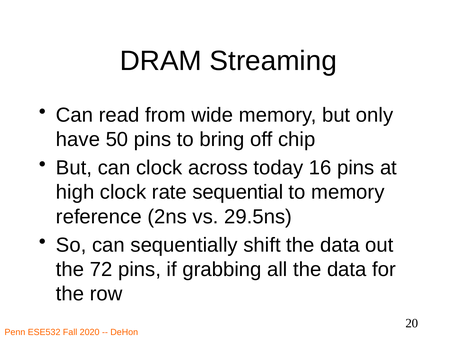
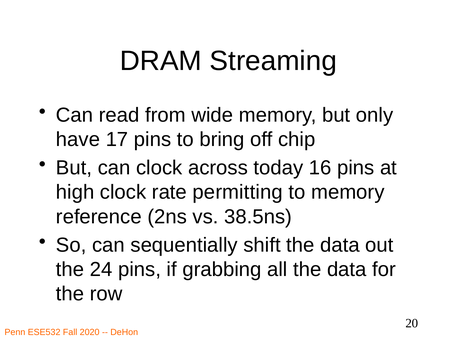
50: 50 -> 17
sequential: sequential -> permitting
29.5ns: 29.5ns -> 38.5ns
72: 72 -> 24
